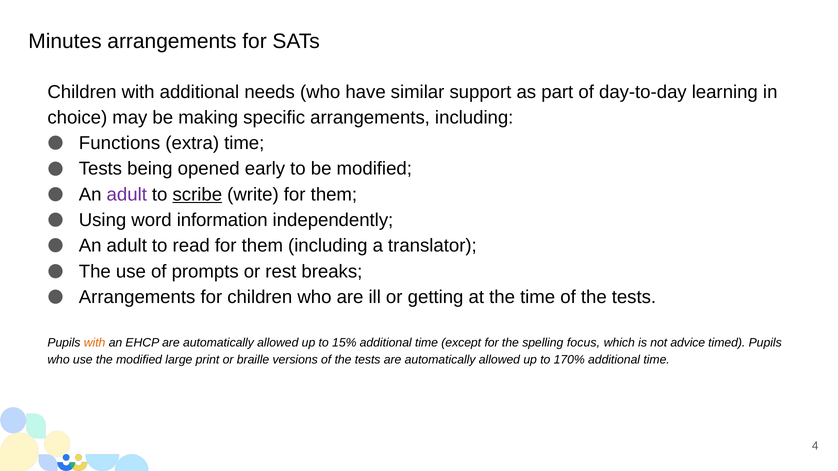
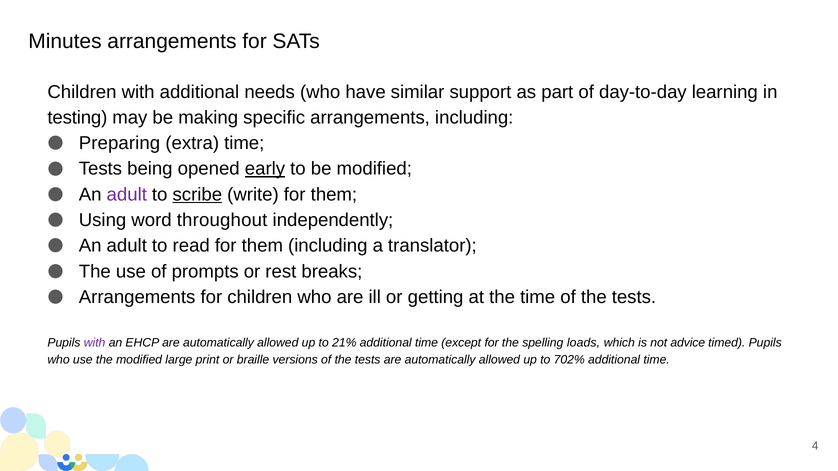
choice: choice -> testing
Functions: Functions -> Preparing
early underline: none -> present
information: information -> throughout
with at (95, 343) colour: orange -> purple
15%: 15% -> 21%
focus: focus -> loads
170%: 170% -> 702%
